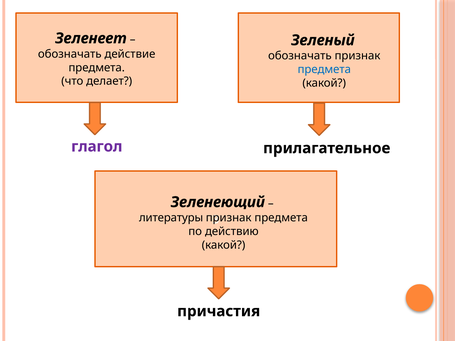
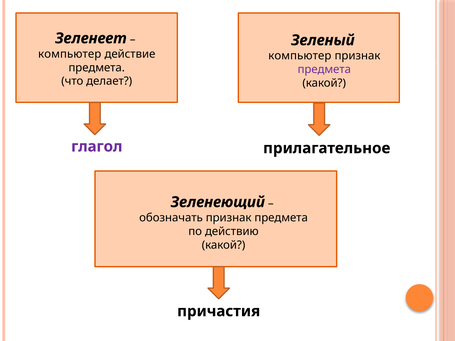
обозначать at (70, 54): обозначать -> компьютер
обозначать at (300, 56): обозначать -> компьютер
предмета at (324, 70) colour: blue -> purple
литературы: литературы -> обозначать
